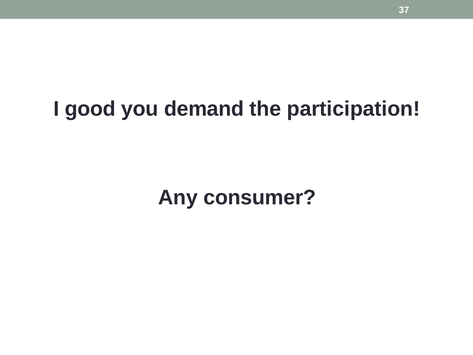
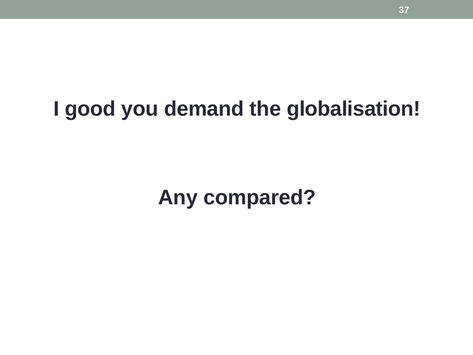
participation: participation -> globalisation
consumer: consumer -> compared
